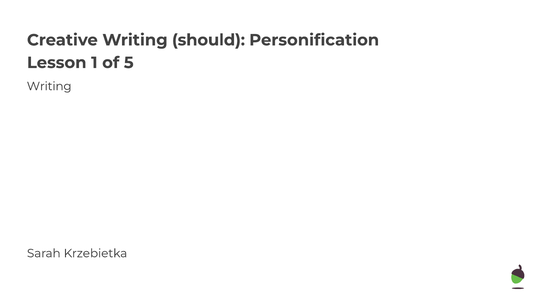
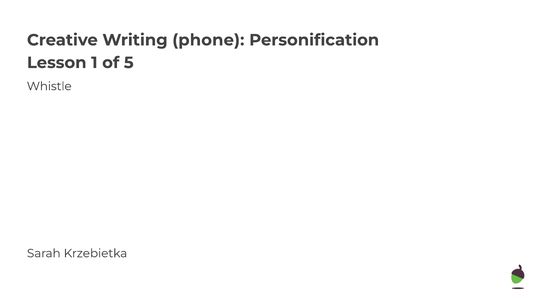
should: should -> phone
Writing at (49, 86): Writing -> Whistle
